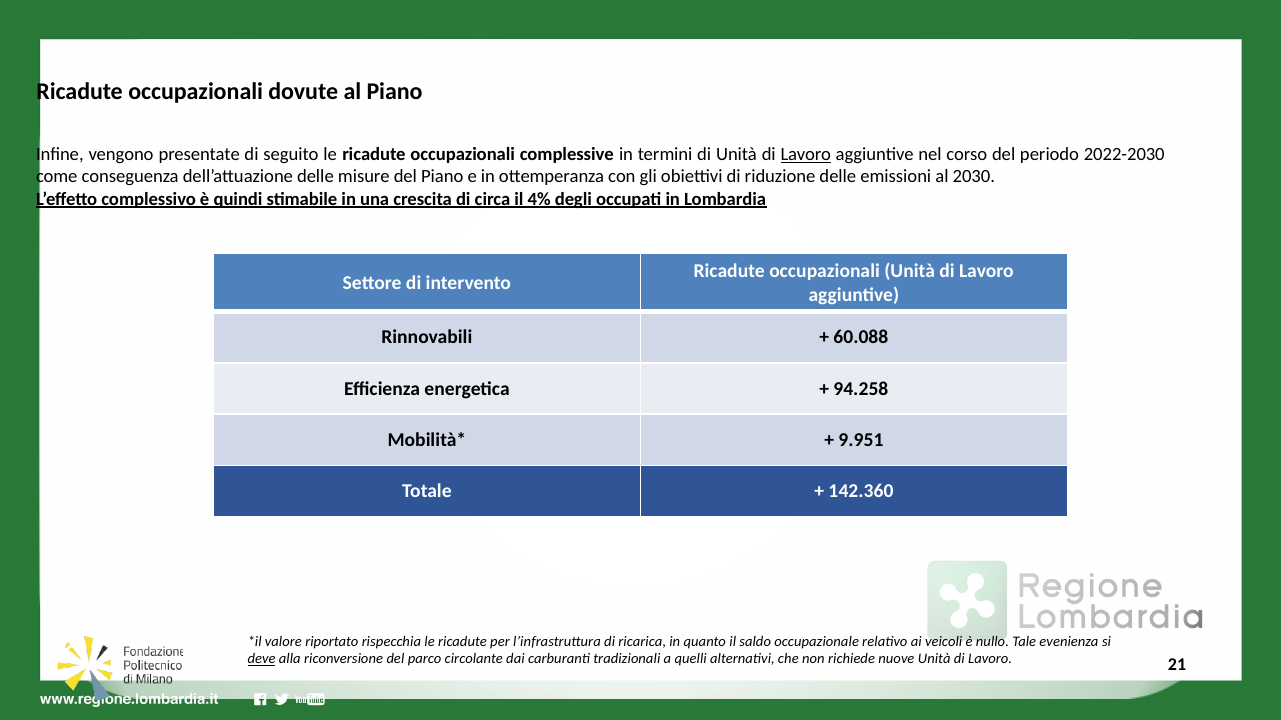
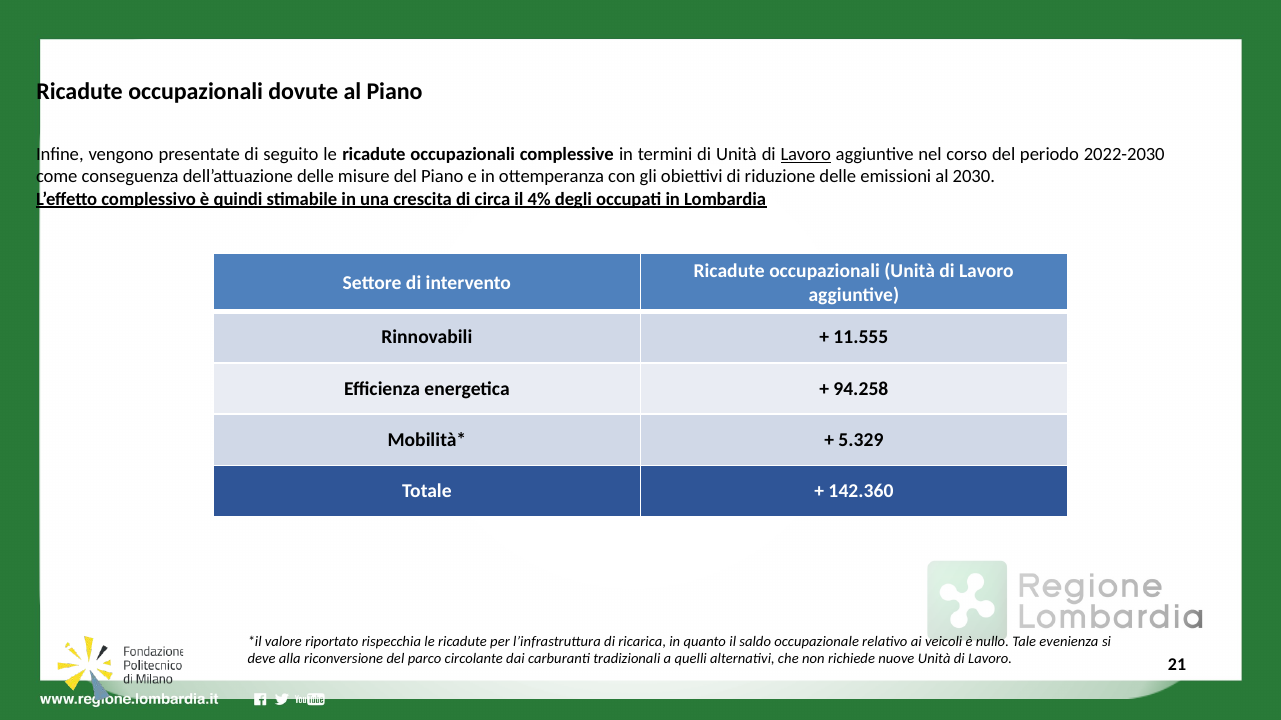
60.088: 60.088 -> 11.555
9.951: 9.951 -> 5.329
deve underline: present -> none
